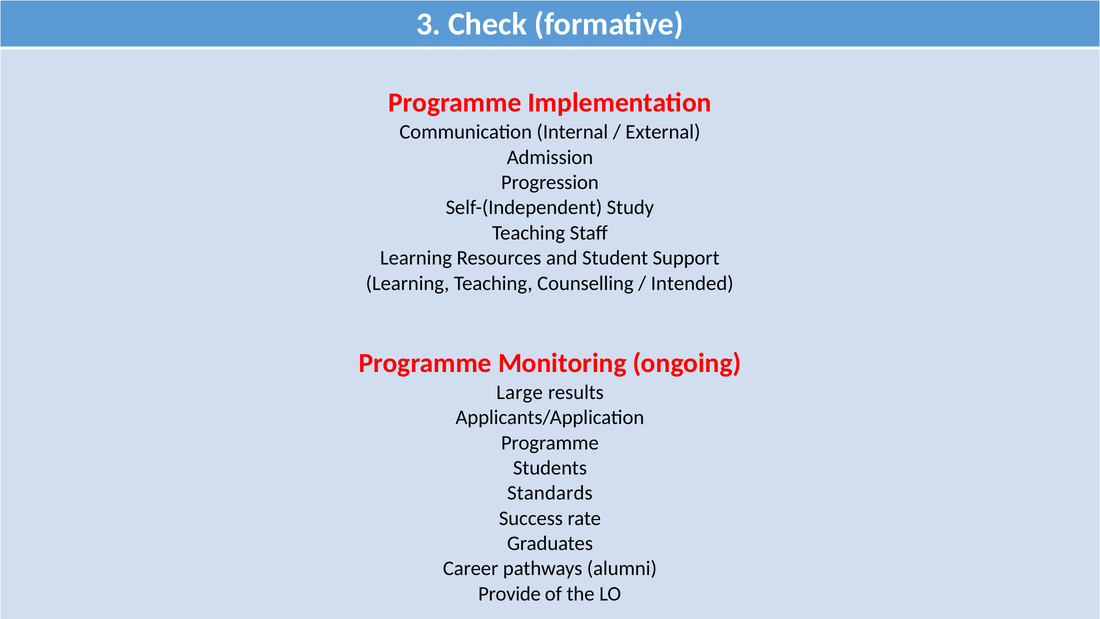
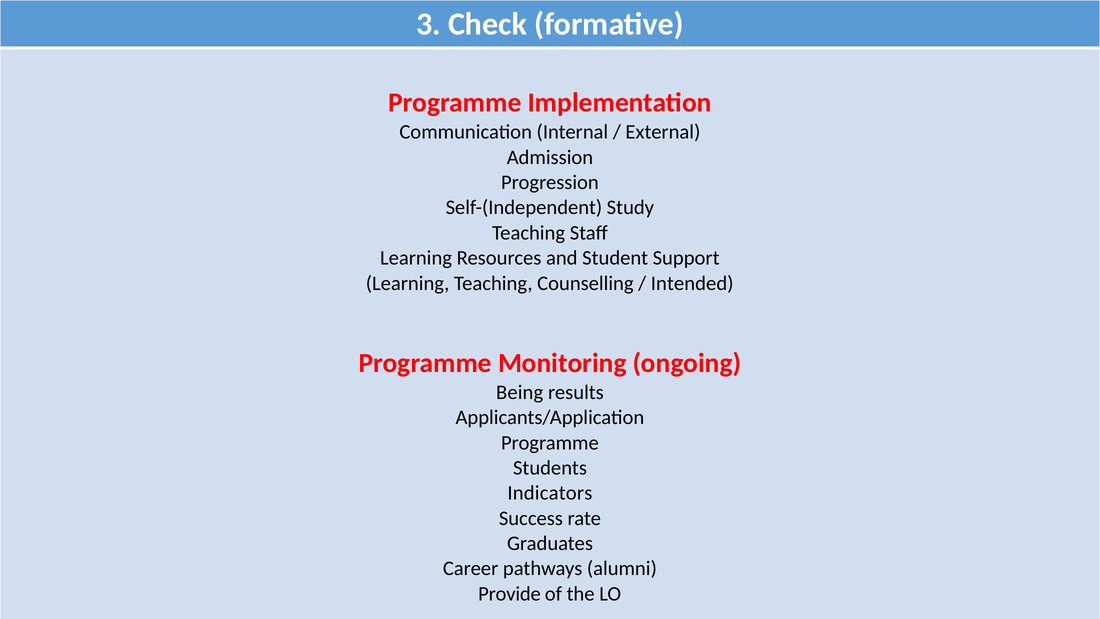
Large: Large -> Being
Standards: Standards -> Indicators
